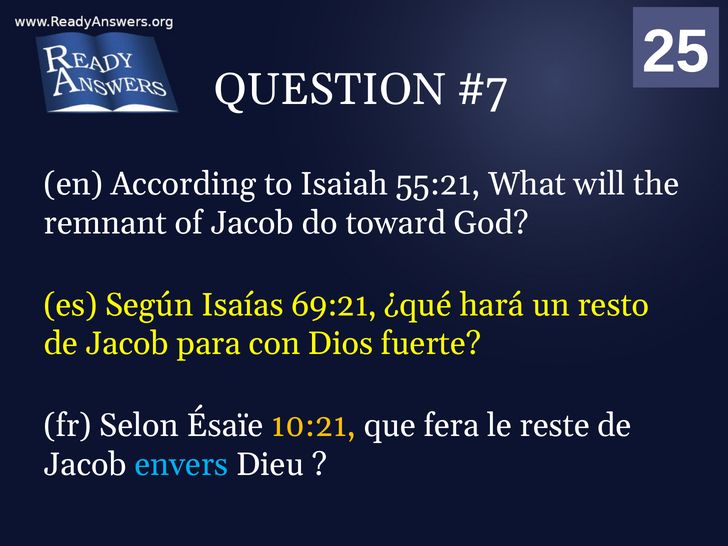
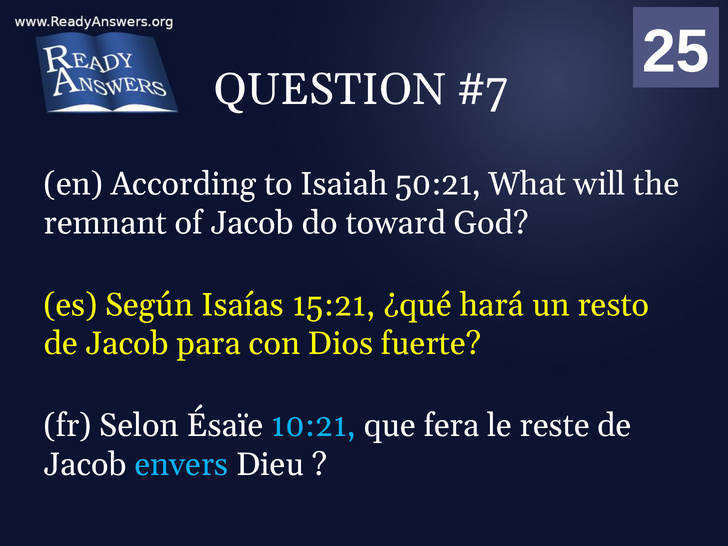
55:21: 55:21 -> 50:21
69:21: 69:21 -> 15:21
10:21 colour: yellow -> light blue
